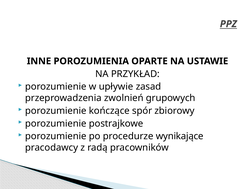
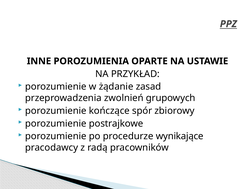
upływie: upływie -> żądanie
